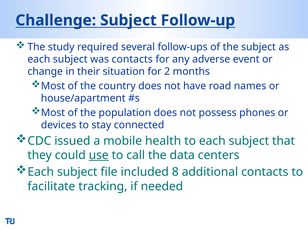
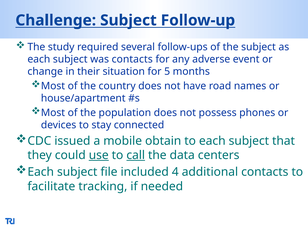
2: 2 -> 5
health: health -> obtain
call underline: none -> present
8: 8 -> 4
